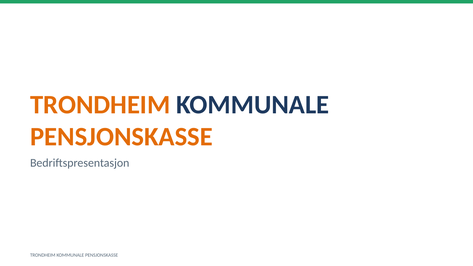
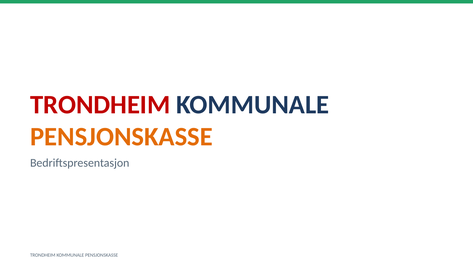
TRONDHEIM at (100, 105) colour: orange -> red
